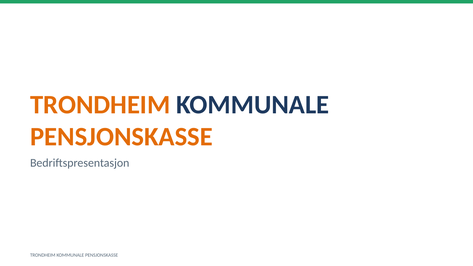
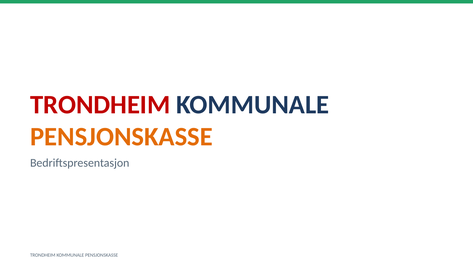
TRONDHEIM at (100, 105) colour: orange -> red
